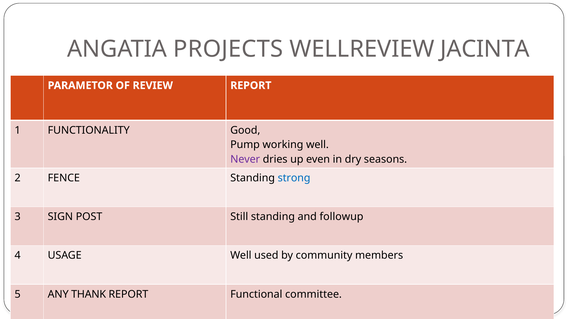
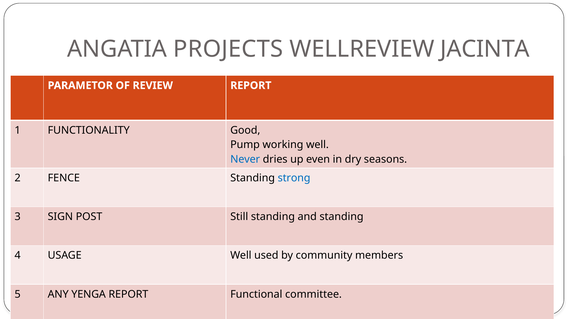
Never colour: purple -> blue
and followup: followup -> standing
THANK: THANK -> YENGA
